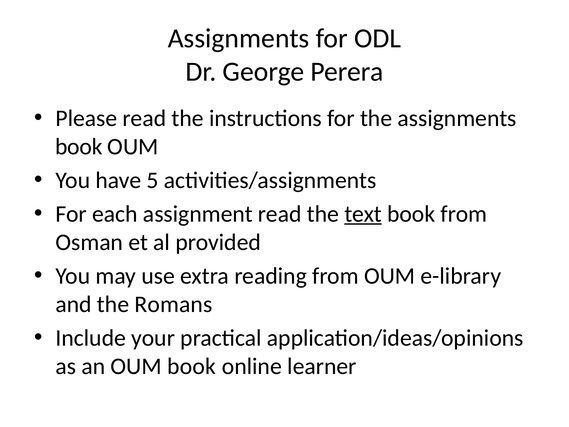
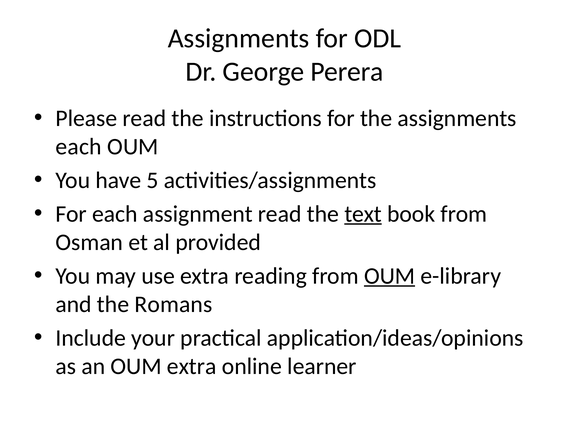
book at (79, 147): book -> each
OUM at (390, 276) underline: none -> present
OUM book: book -> extra
